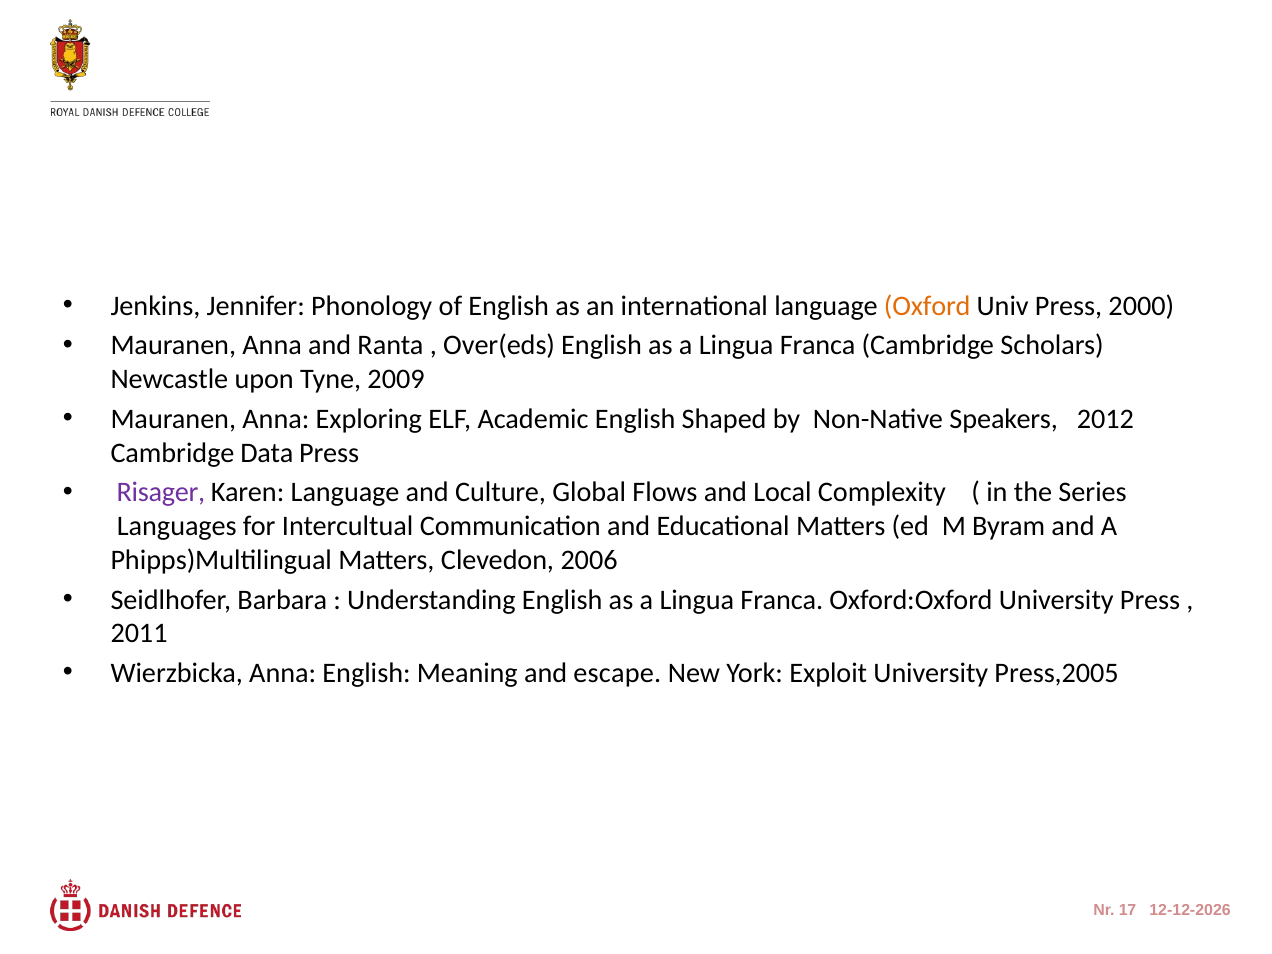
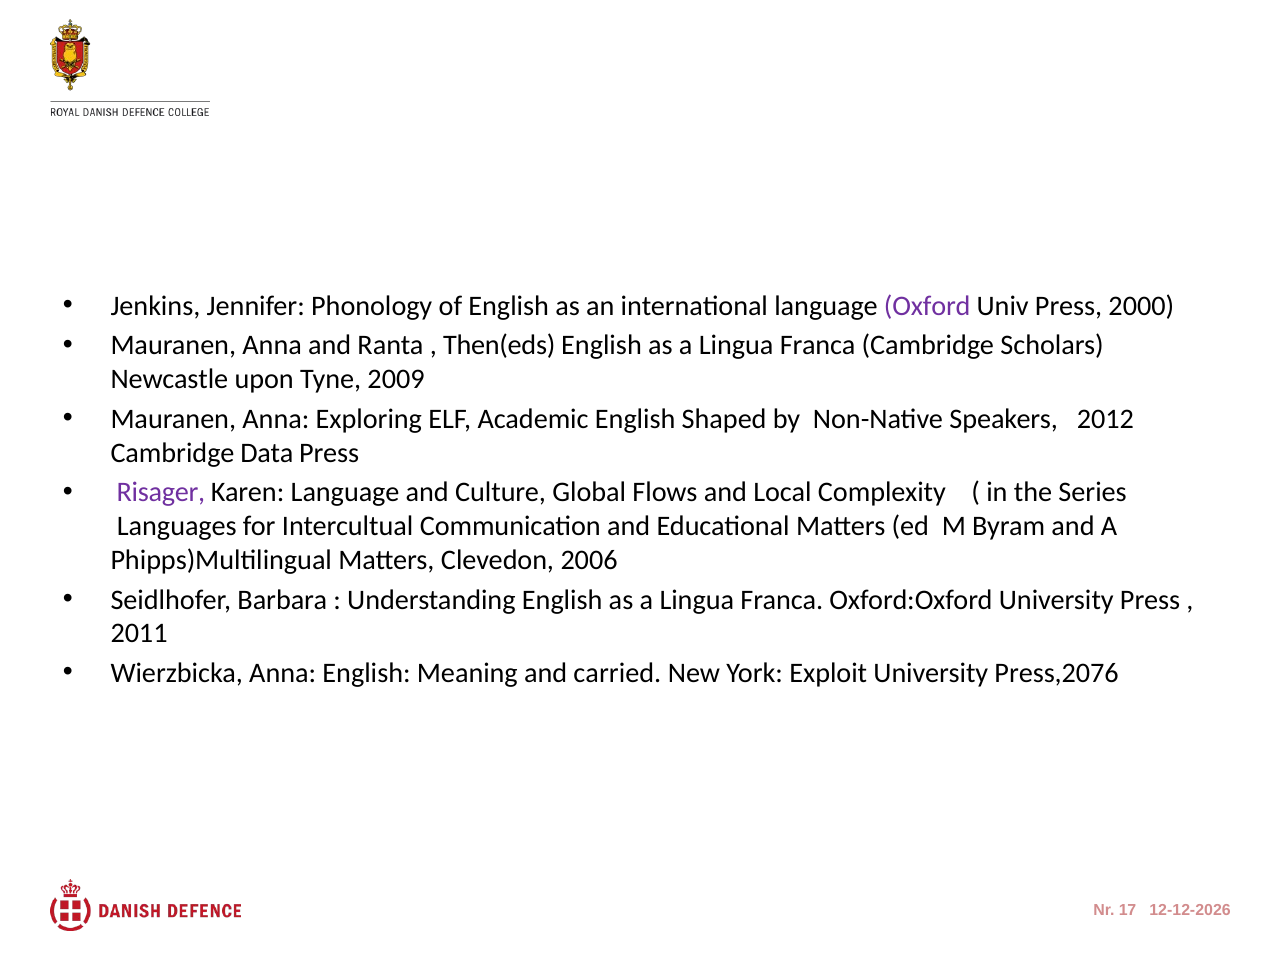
Oxford colour: orange -> purple
Over(eds: Over(eds -> Then(eds
escape: escape -> carried
Press,2005: Press,2005 -> Press,2076
